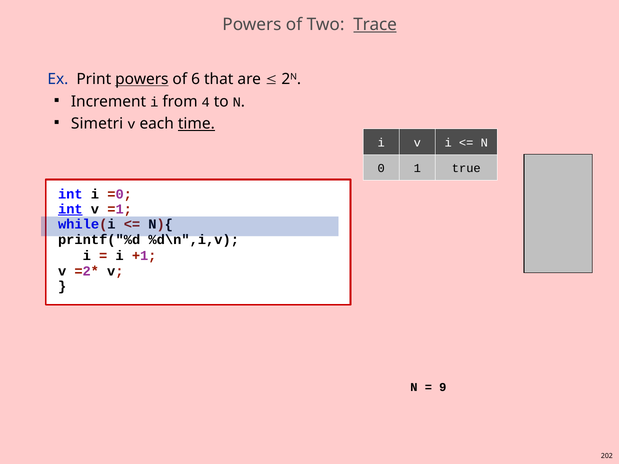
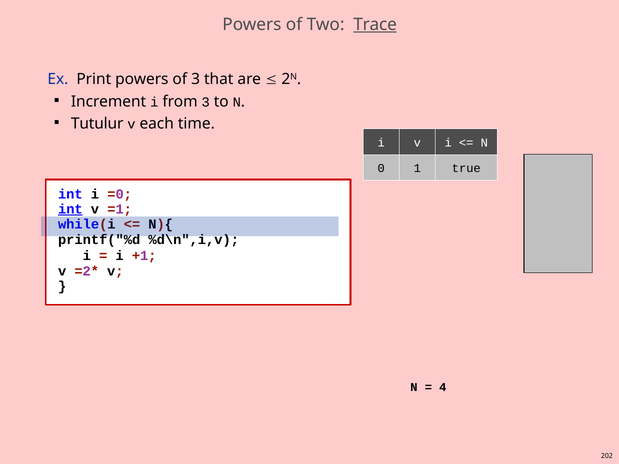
powers at (142, 79) underline: present -> none
of 6: 6 -> 3
from 4: 4 -> 3
Simetri: Simetri -> Tutulur
time underline: present -> none
9: 9 -> 4
